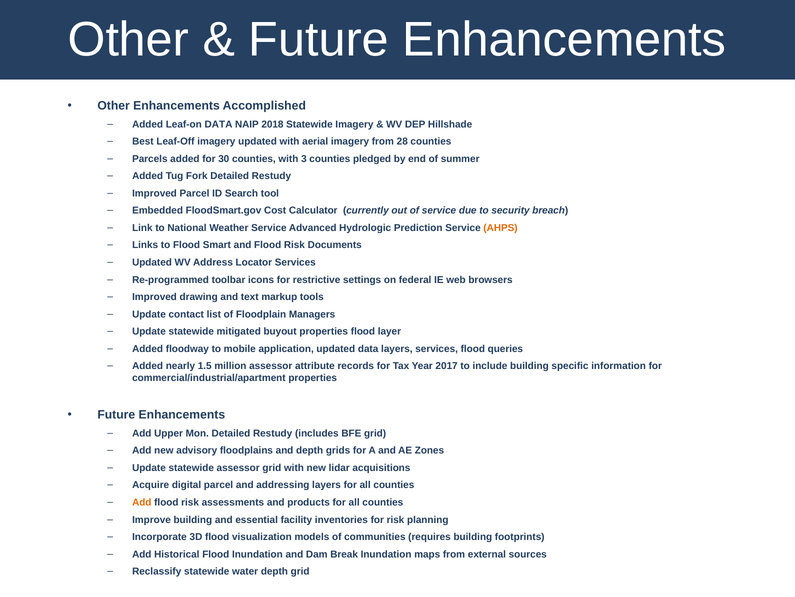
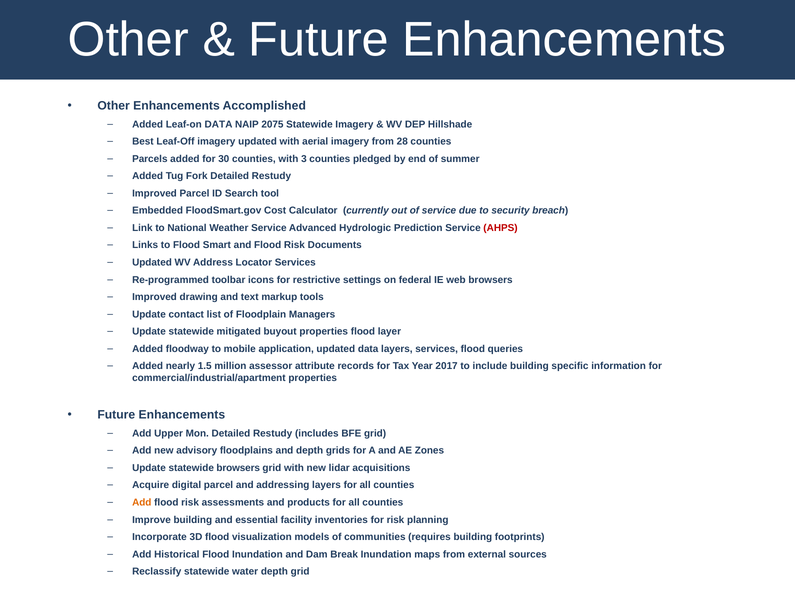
2018: 2018 -> 2075
AHPS colour: orange -> red
statewide assessor: assessor -> browsers
